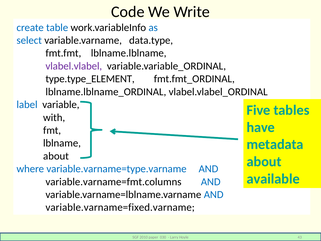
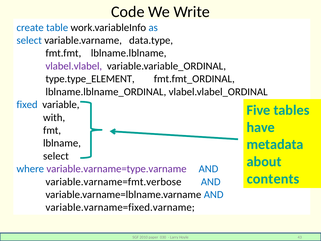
label: label -> fixed
about at (56, 156): about -> select
variable.varname=type.varname colour: blue -> purple
available: available -> contents
variable.varname=fmt.columns: variable.varname=fmt.columns -> variable.varname=fmt.verbose
